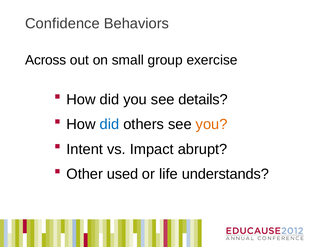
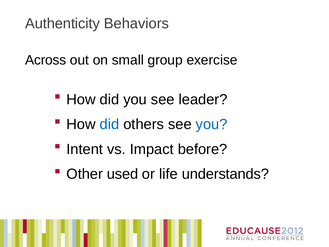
Confidence: Confidence -> Authenticity
details: details -> leader
you at (212, 124) colour: orange -> blue
abrupt: abrupt -> before
